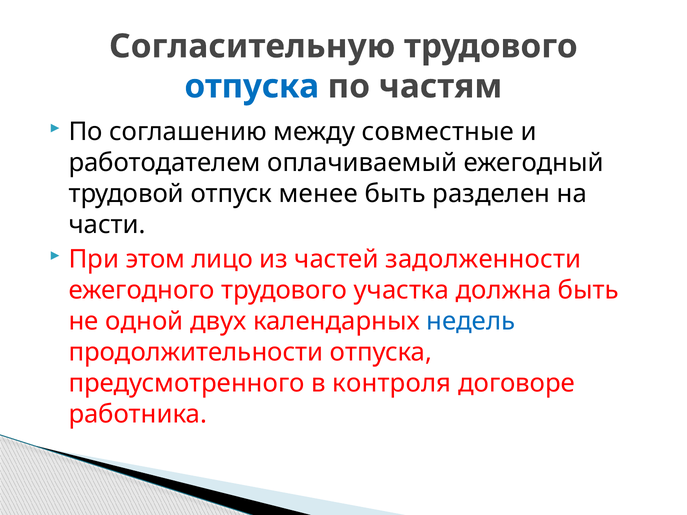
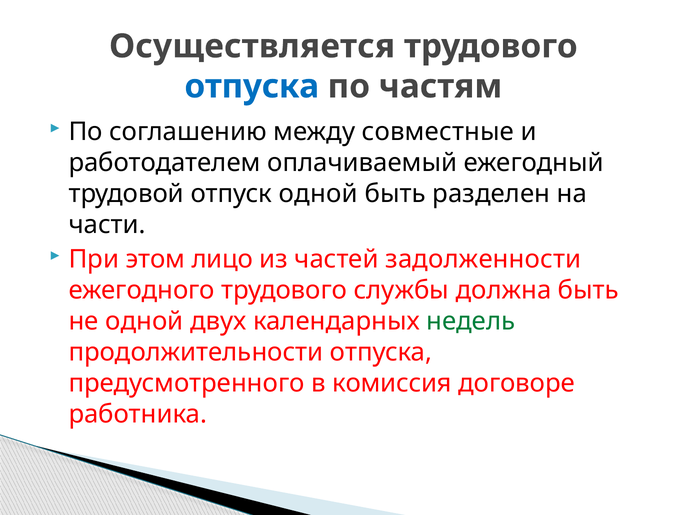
Согласительную: Согласительную -> Осуществляется
отпуск менее: менее -> одной
участка: участка -> службы
недель colour: blue -> green
контроля: контроля -> комиссия
